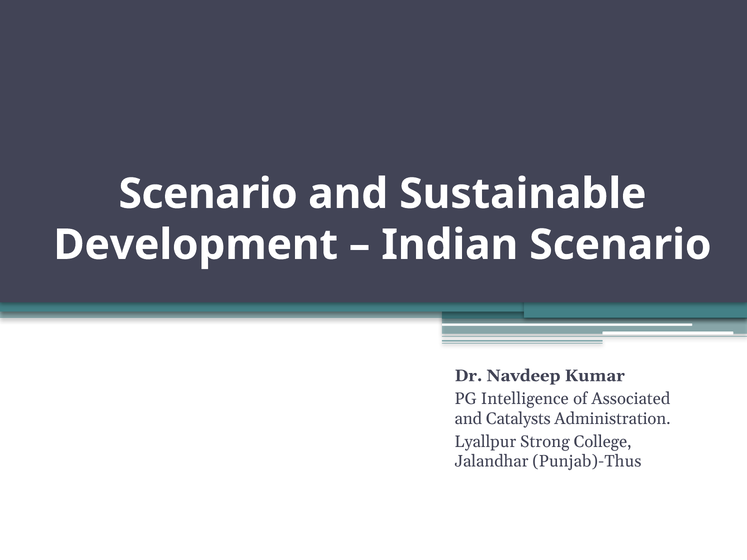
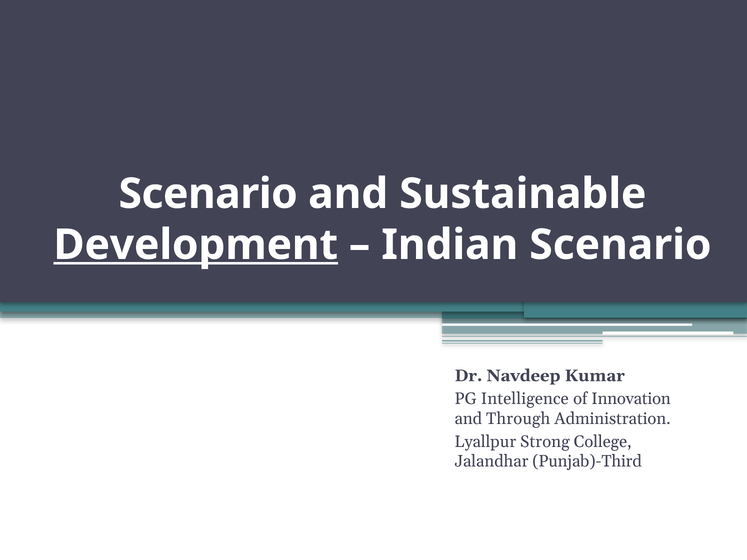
Development underline: none -> present
Associated: Associated -> Innovation
Catalysts: Catalysts -> Through
Punjab)-Thus: Punjab)-Thus -> Punjab)-Third
